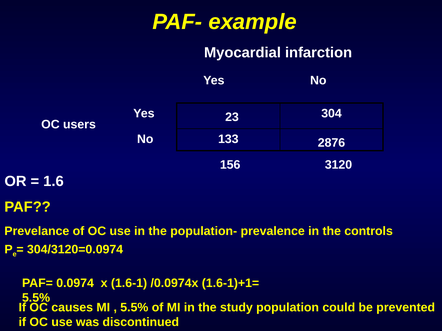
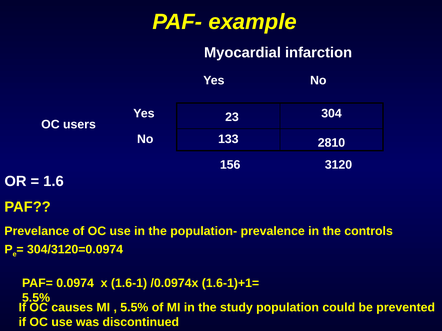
2876: 2876 -> 2810
